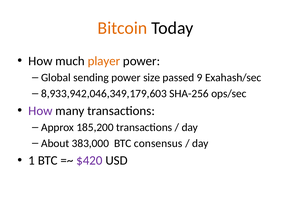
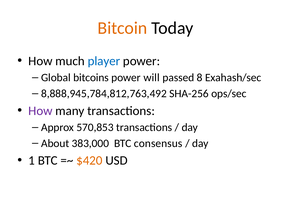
player colour: orange -> blue
sending: sending -> bitcoins
size: size -> will
9: 9 -> 8
8,933,942,046,349,179,603: 8,933,942,046,349,179,603 -> 8,888,945,784,812,763,492
185,200: 185,200 -> 570,853
$420 colour: purple -> orange
